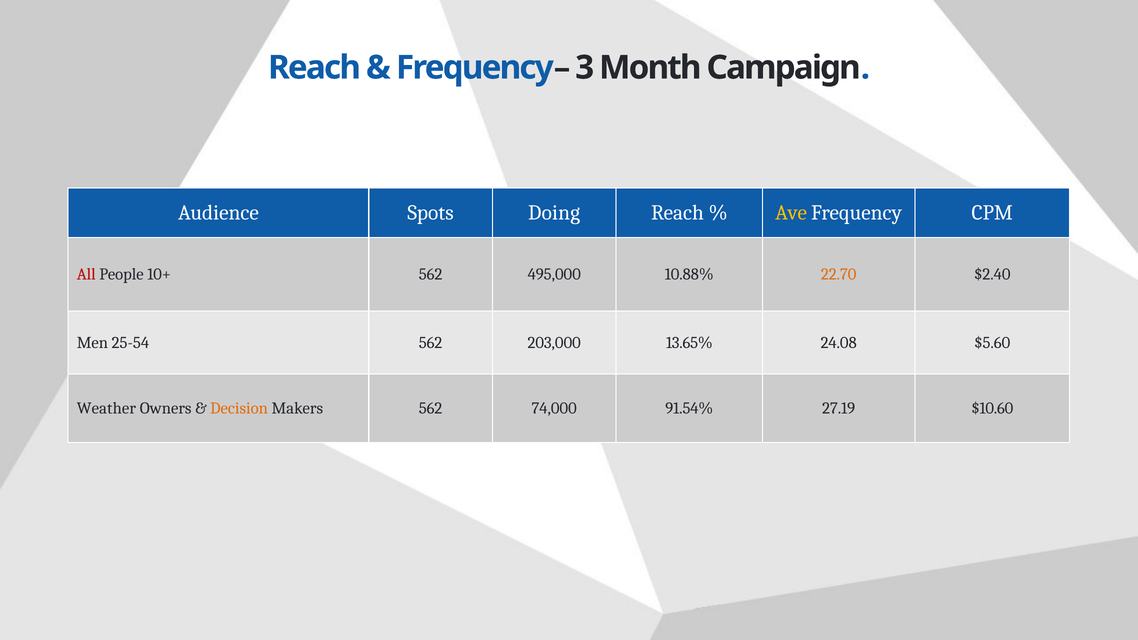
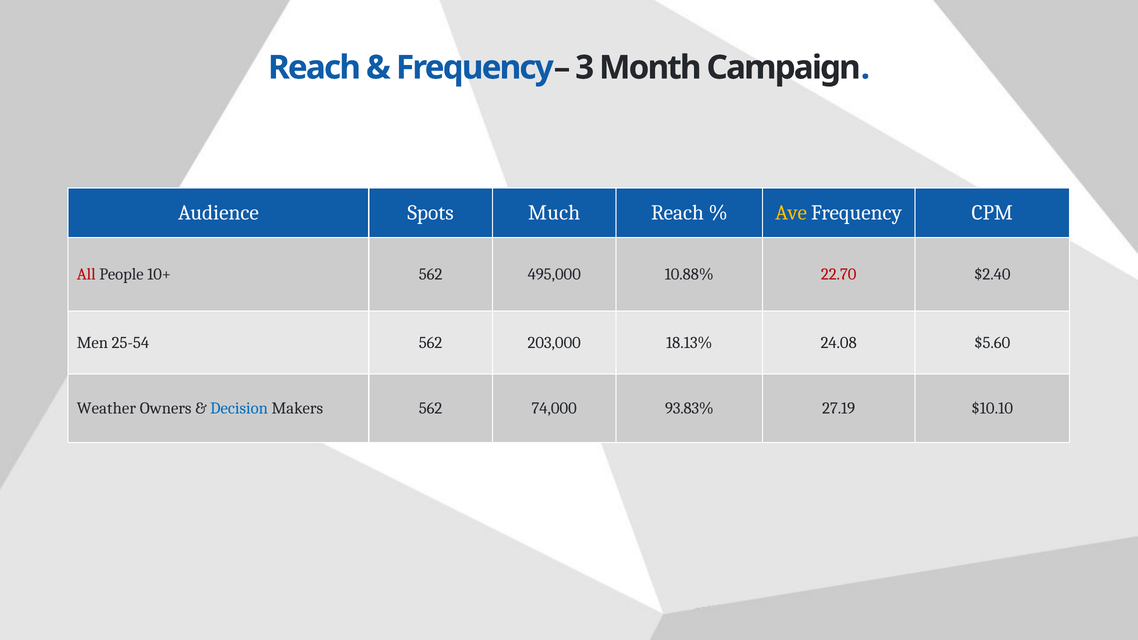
Doing: Doing -> Much
22.70 colour: orange -> red
13.65%: 13.65% -> 18.13%
Decision colour: orange -> blue
91.54%: 91.54% -> 93.83%
$10.60: $10.60 -> $10.10
